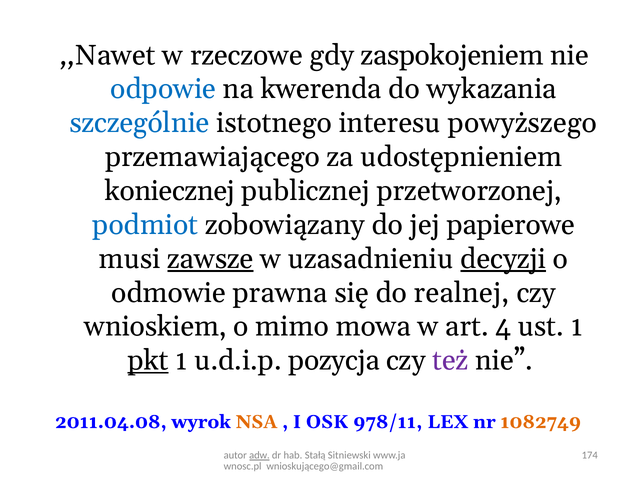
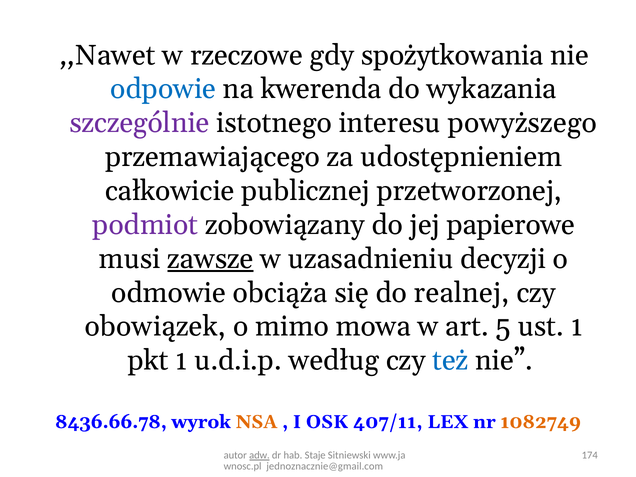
zaspokojeniem: zaspokojeniem -> spożytkowania
szczególnie colour: blue -> purple
koniecznej: koniecznej -> całkowicie
podmiot colour: blue -> purple
decyzji underline: present -> none
prawna: prawna -> obciąża
wnioskiem: wnioskiem -> obowiązek
4: 4 -> 5
pkt underline: present -> none
pozycja: pozycja -> według
też colour: purple -> blue
2011.04.08: 2011.04.08 -> 8436.66.78
978/11: 978/11 -> 407/11
Stałą: Stałą -> Staje
wnioskującego@gmail.com: wnioskującego@gmail.com -> jednoznacznie@gmail.com
